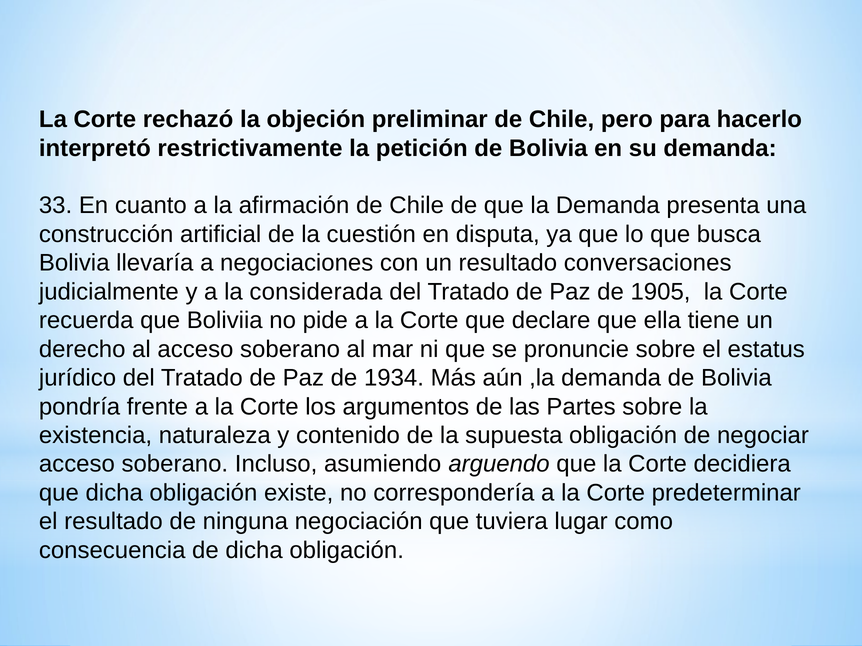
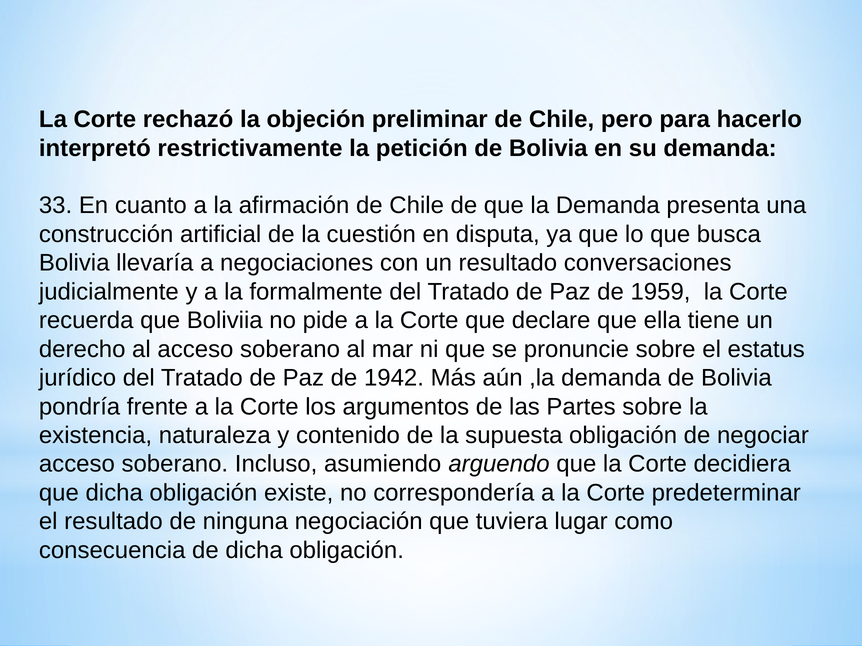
considerada: considerada -> formalmente
1905: 1905 -> 1959
1934: 1934 -> 1942
